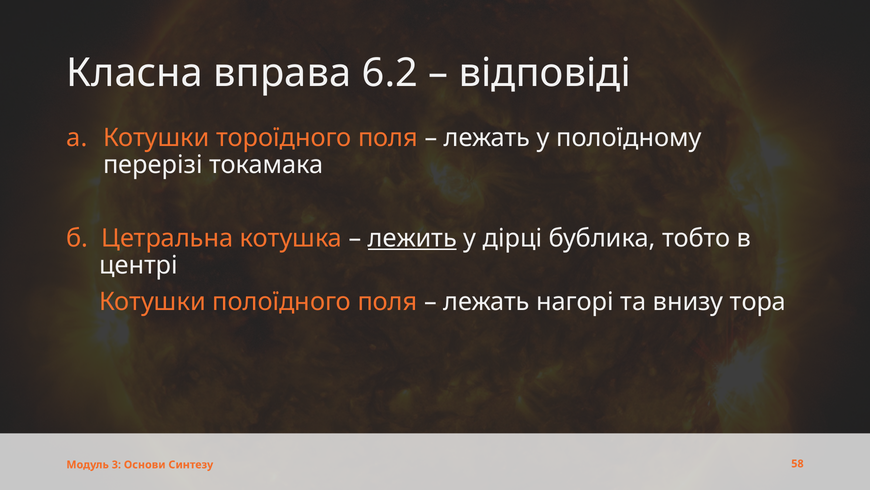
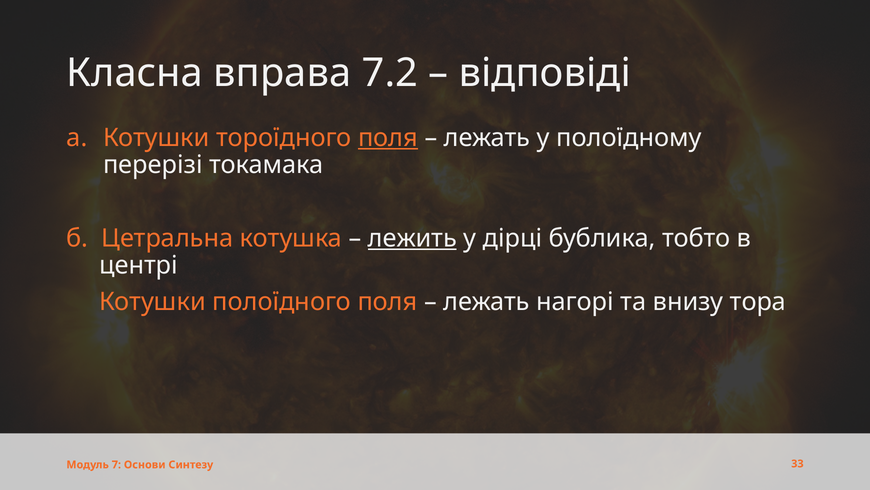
6.2: 6.2 -> 7.2
поля at (388, 137) underline: none -> present
3: 3 -> 7
58: 58 -> 33
